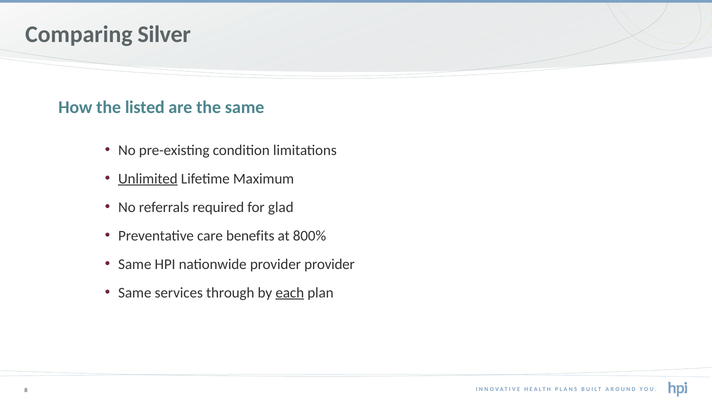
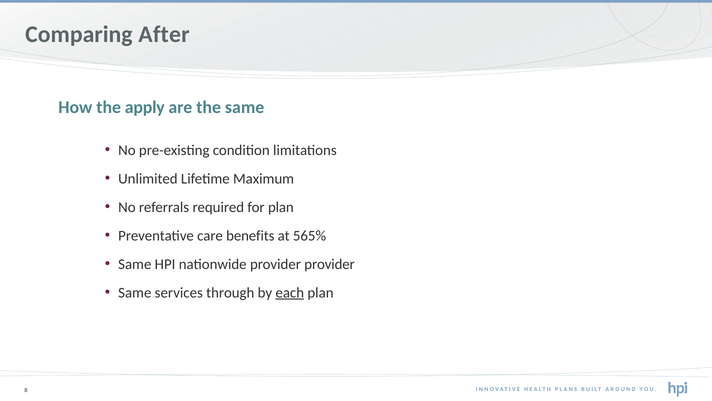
Silver: Silver -> After
listed: listed -> apply
Unlimited underline: present -> none
for glad: glad -> plan
800%: 800% -> 565%
